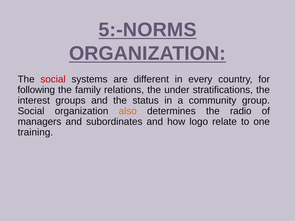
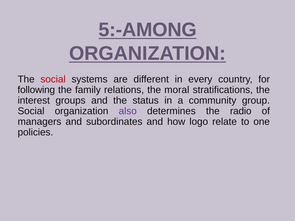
5:-NORMS: 5:-NORMS -> 5:-AMONG
under: under -> moral
also colour: orange -> purple
training: training -> policies
